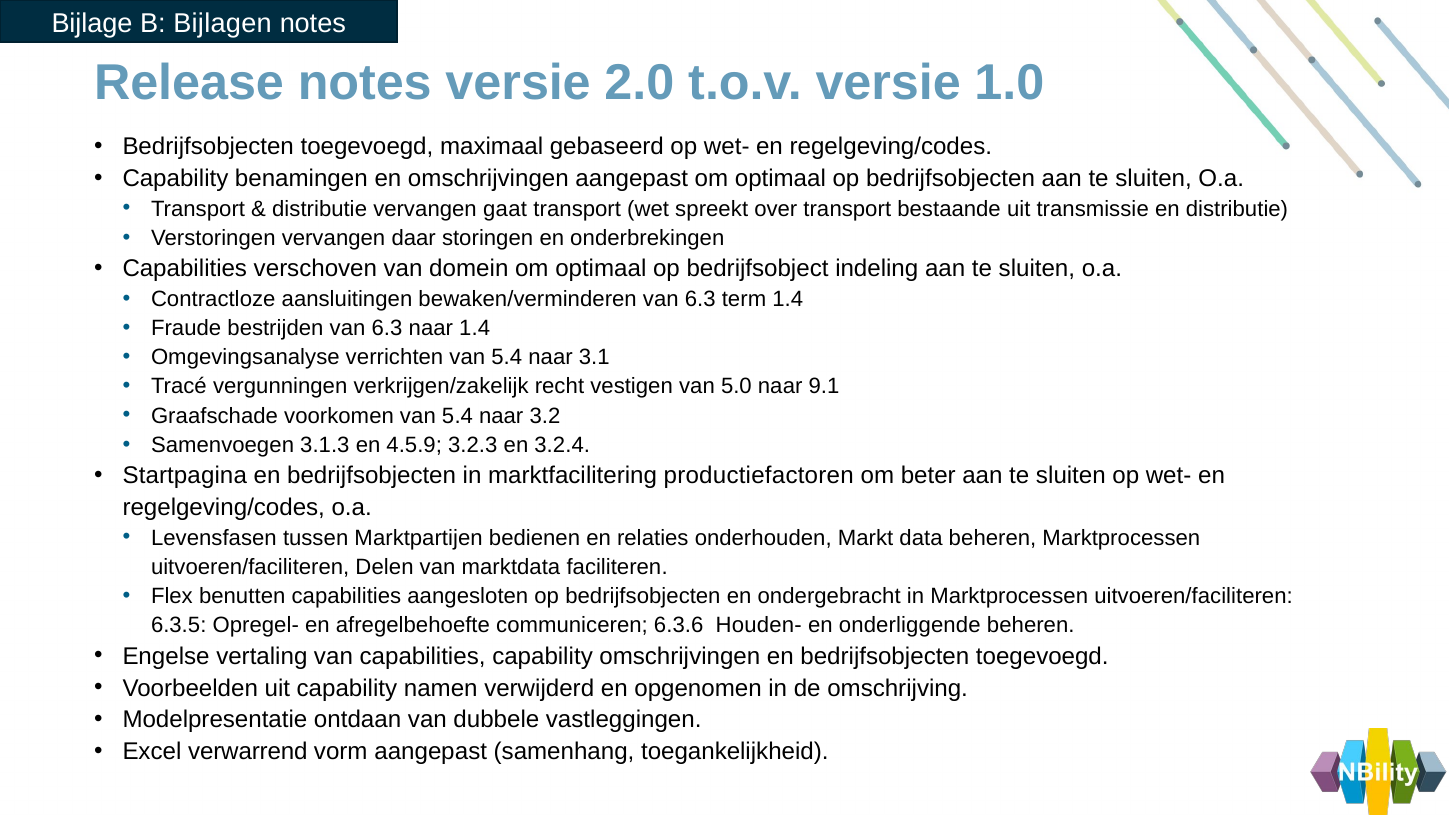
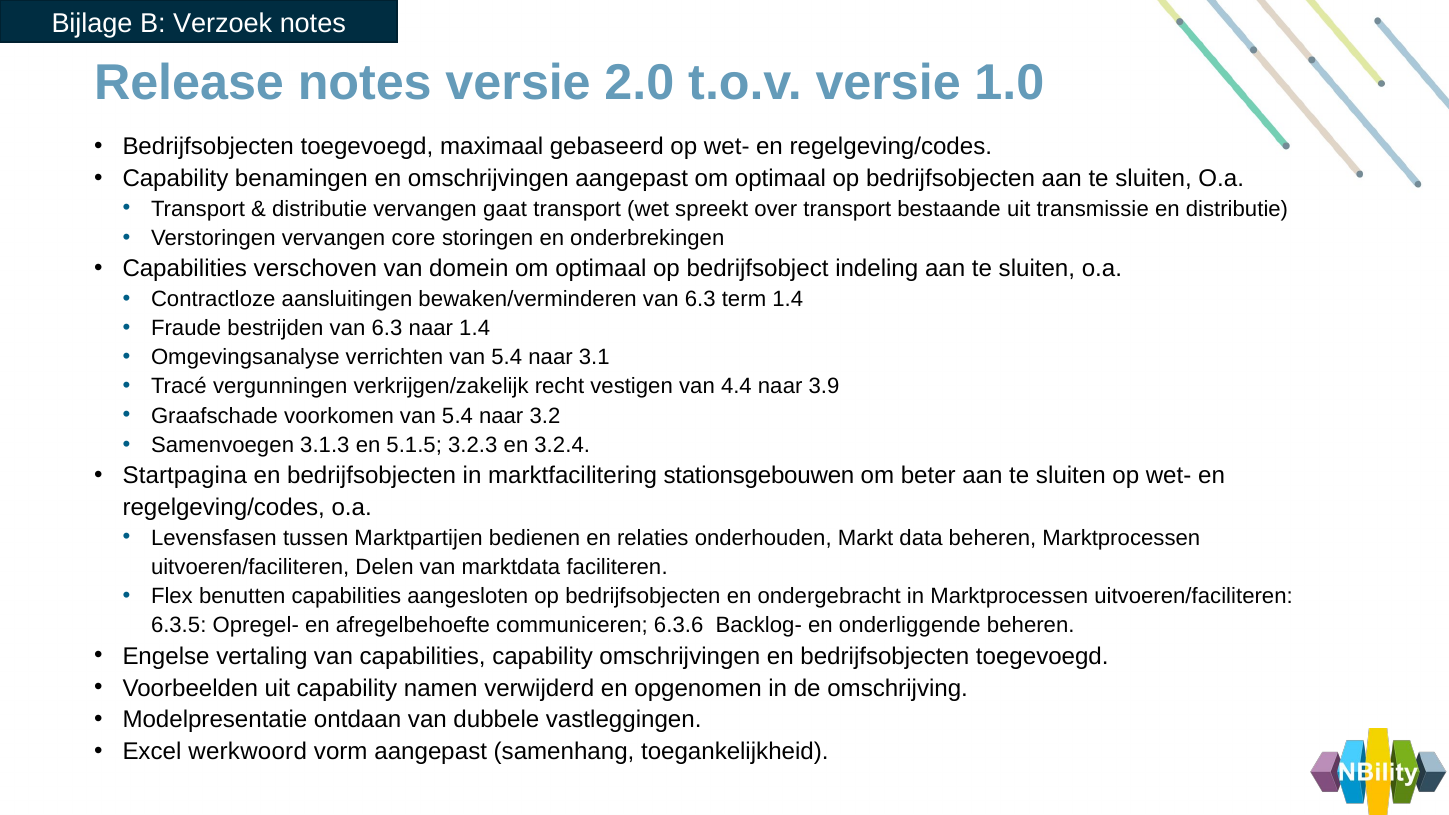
Bijlagen: Bijlagen -> Verzoek
daar: daar -> core
5.0: 5.0 -> 4.4
9.1: 9.1 -> 3.9
4.5.9: 4.5.9 -> 5.1.5
productiefactoren: productiefactoren -> stationsgebouwen
Houden-: Houden- -> Backlog-
verwarrend: verwarrend -> werkwoord
